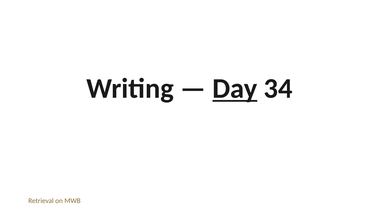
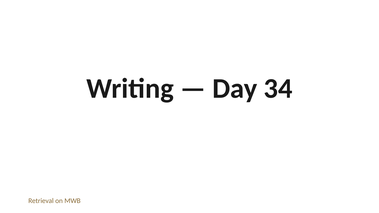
Day underline: present -> none
